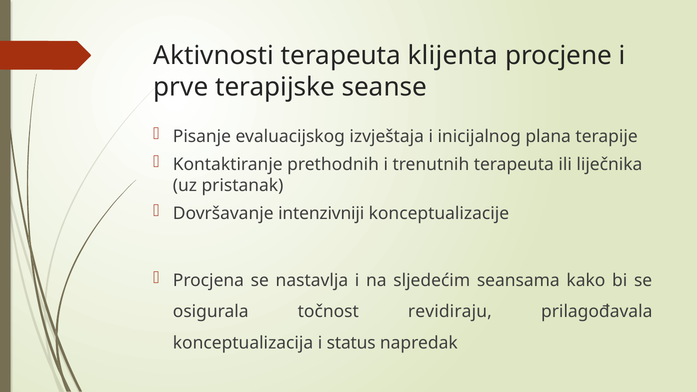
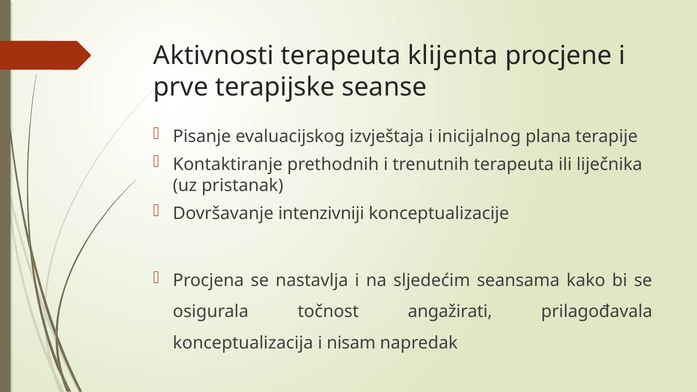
revidiraju: revidiraju -> angažirati
status: status -> nisam
